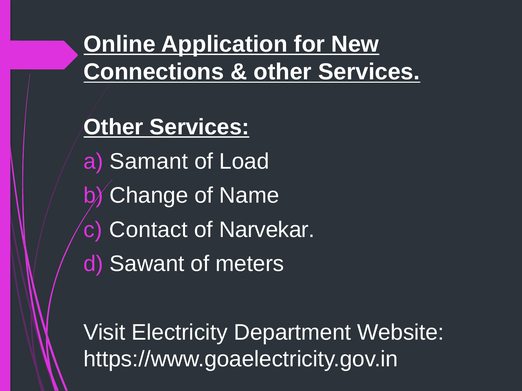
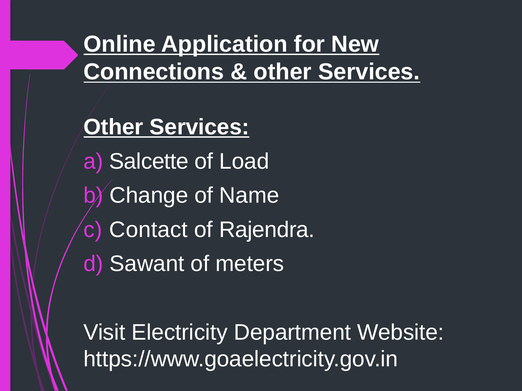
Samant: Samant -> Salcette
Narvekar: Narvekar -> Rajendra
